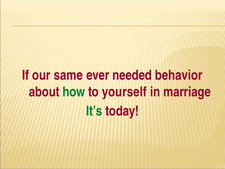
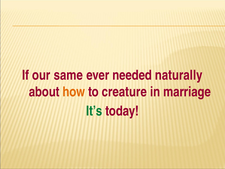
behavior: behavior -> naturally
how colour: green -> orange
yourself: yourself -> creature
